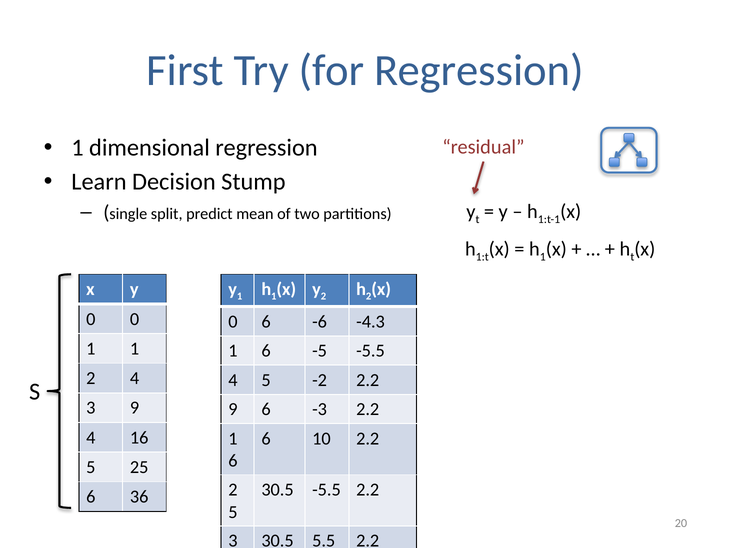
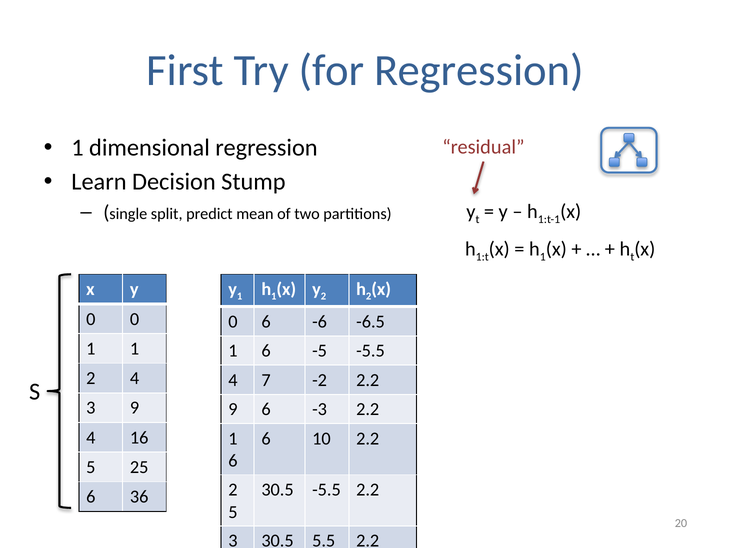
-4.3: -4.3 -> -6.5
4 5: 5 -> 7
